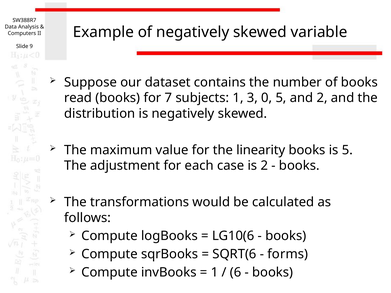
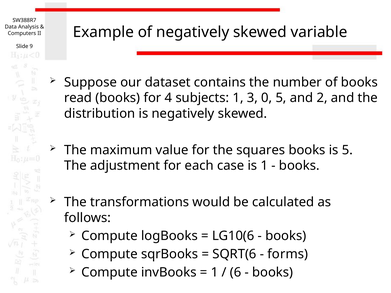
7: 7 -> 4
linearity: linearity -> squares
is 2: 2 -> 1
